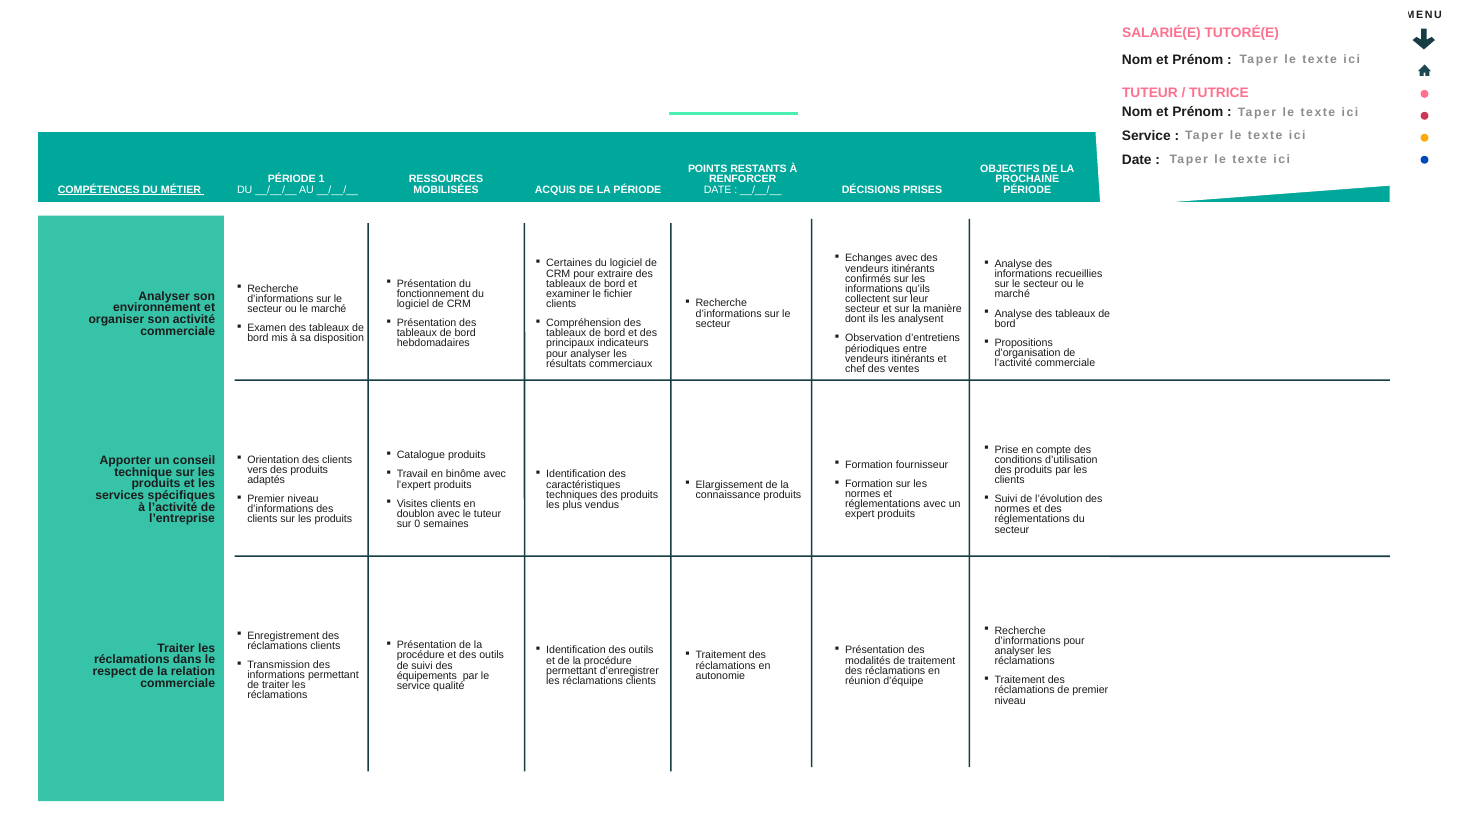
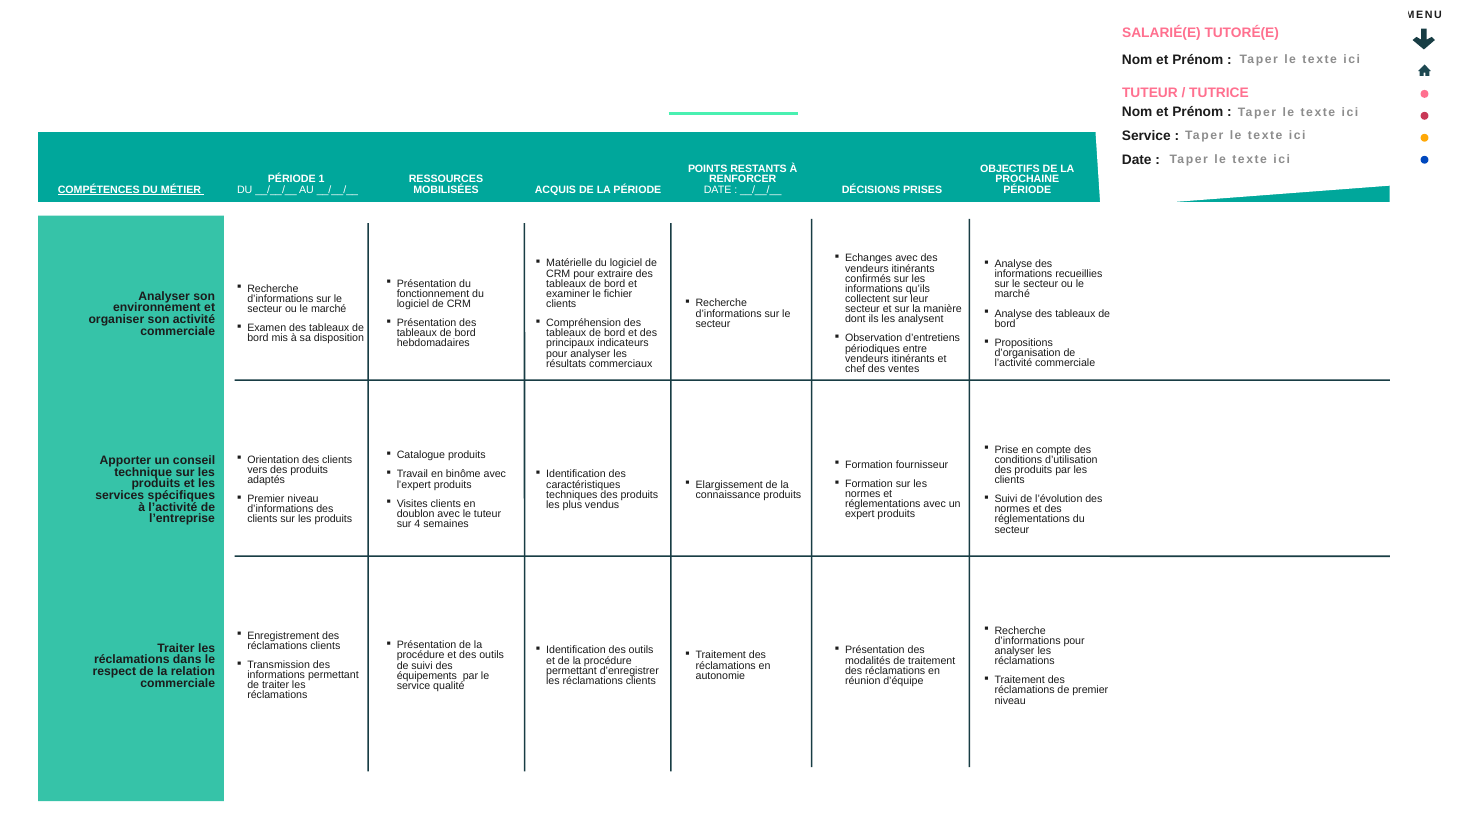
Certaines: Certaines -> Matérielle
0: 0 -> 4
